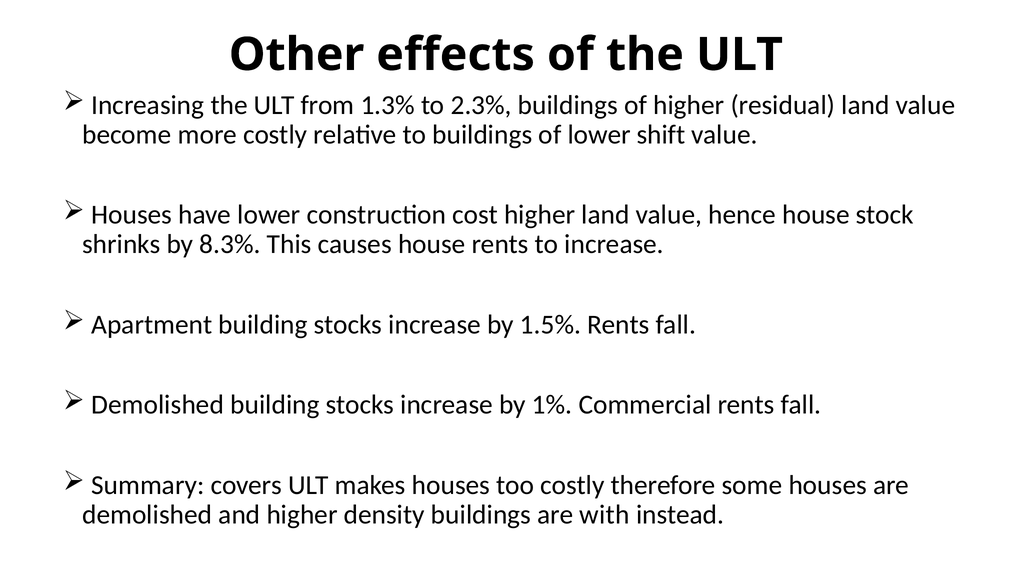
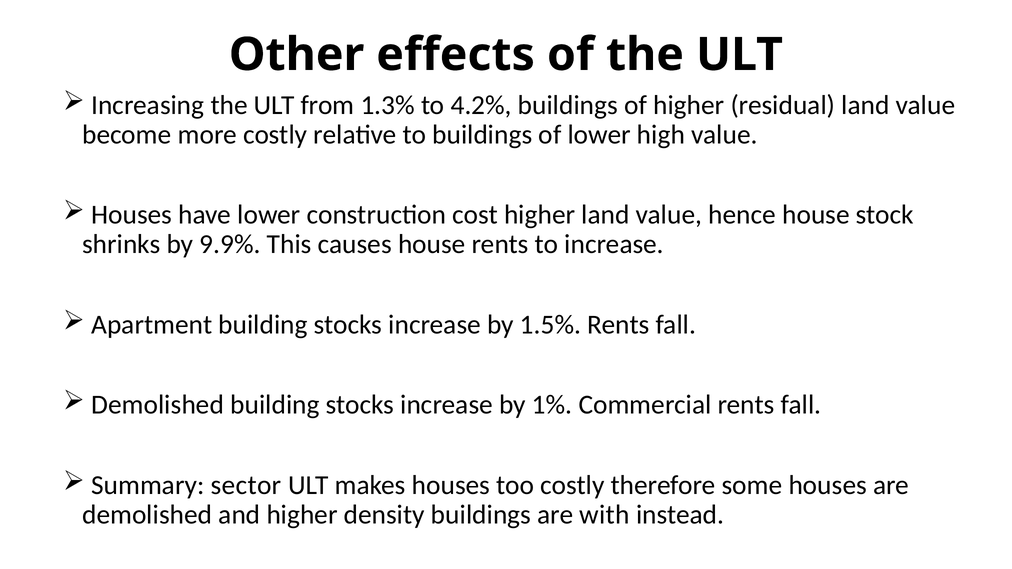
2.3%: 2.3% -> 4.2%
shift: shift -> high
8.3%: 8.3% -> 9.9%
covers: covers -> sector
